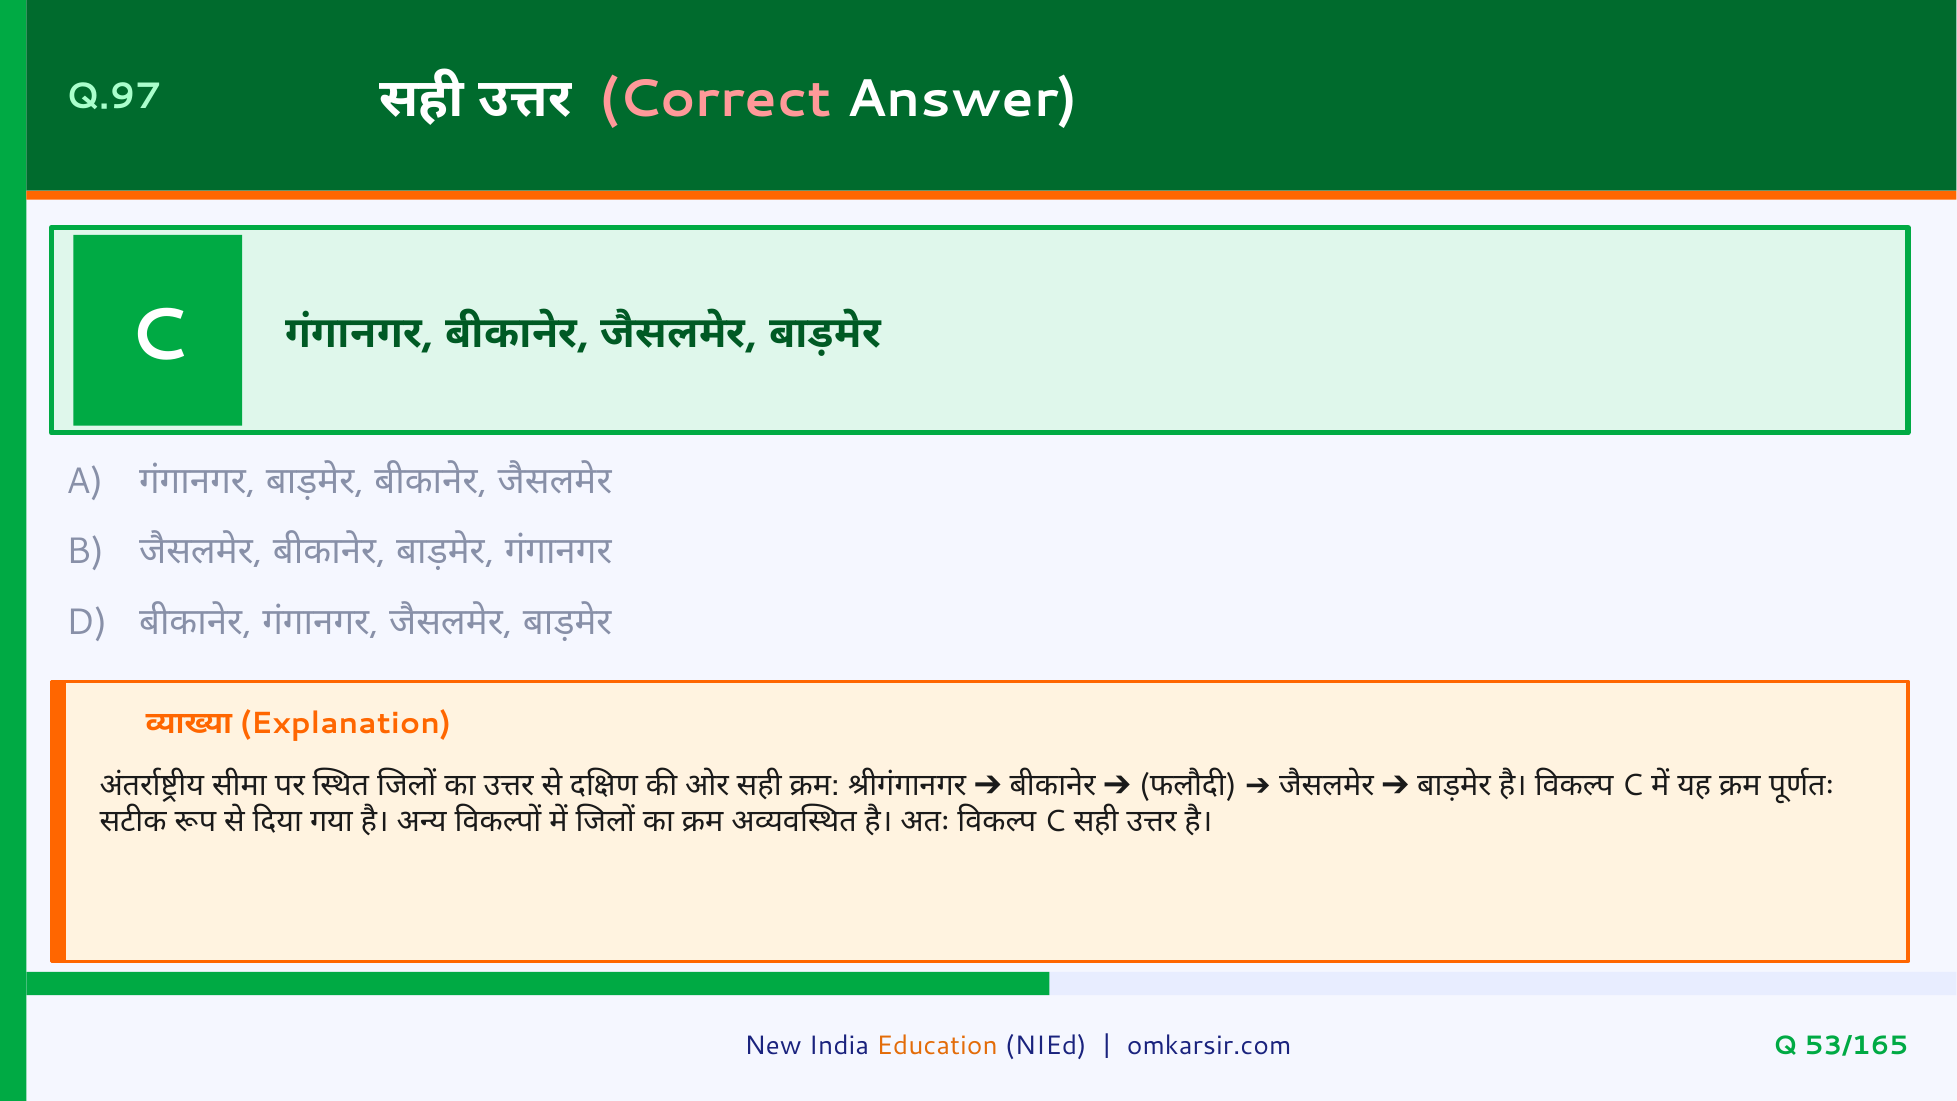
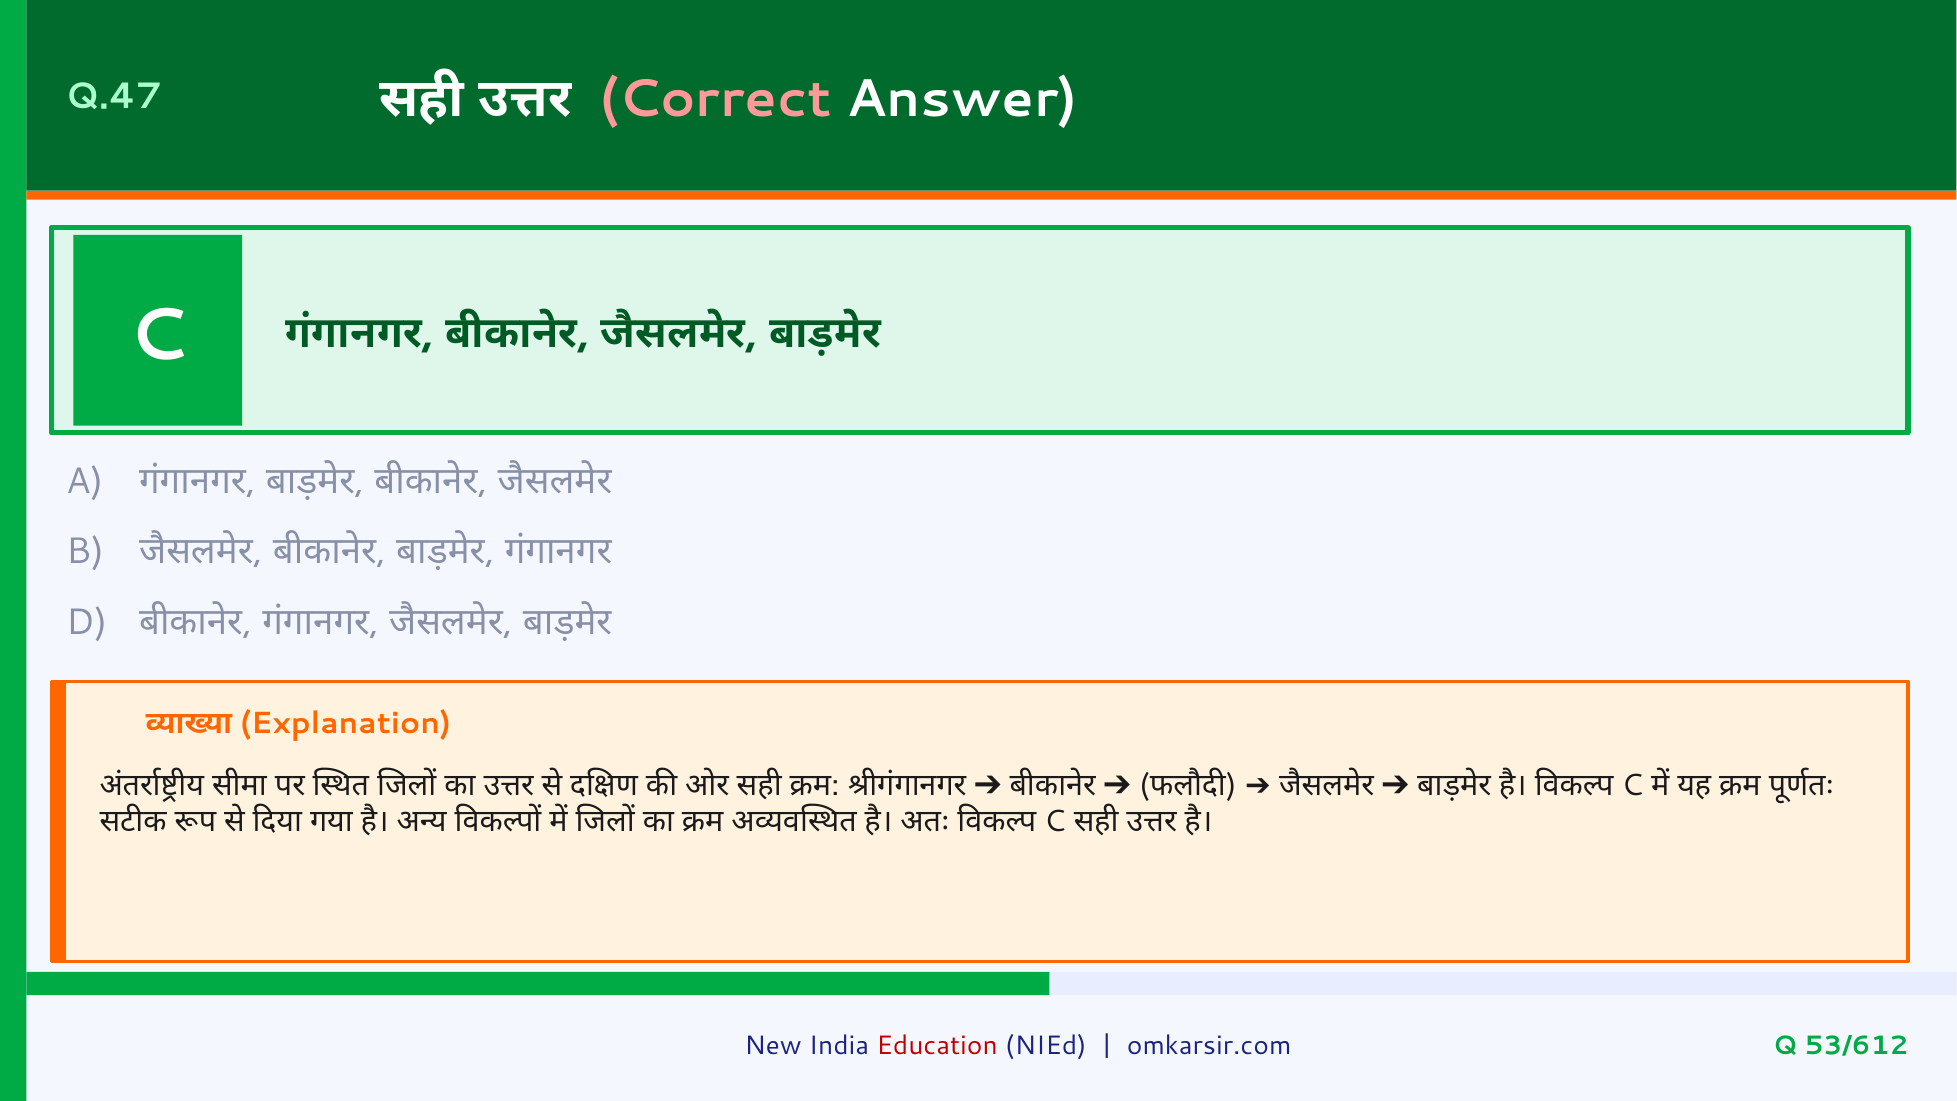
Q.97: Q.97 -> Q.47
Education colour: orange -> red
53/165: 53/165 -> 53/612
